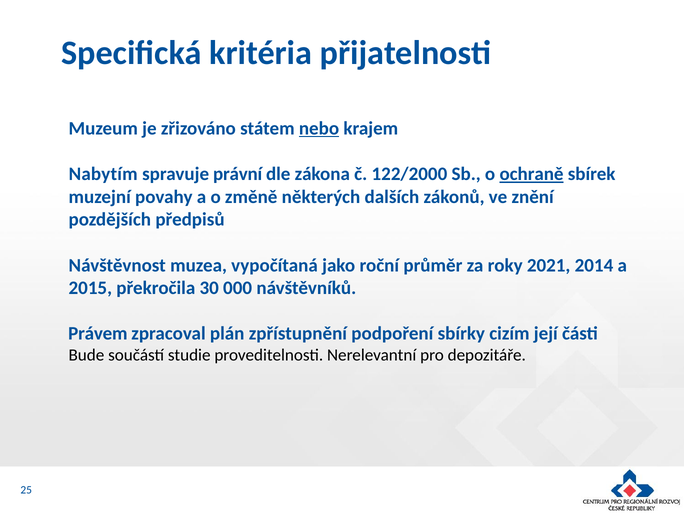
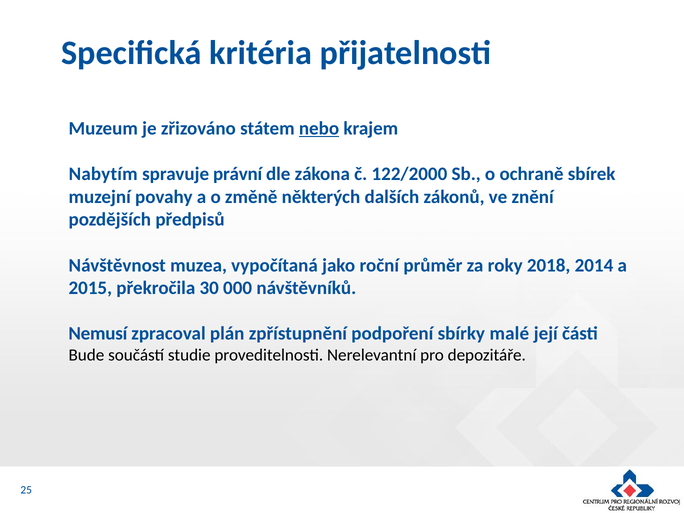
ochraně underline: present -> none
2021: 2021 -> 2018
Právem: Právem -> Nemusí
cizím: cizím -> malé
